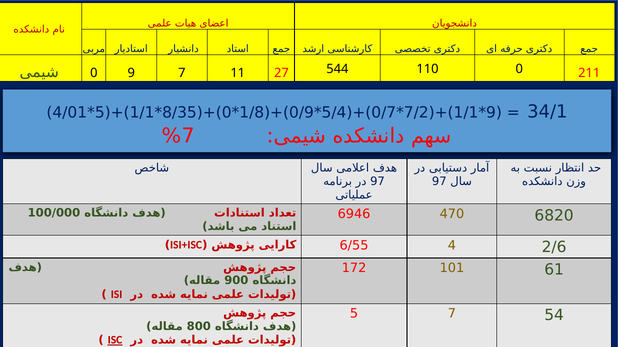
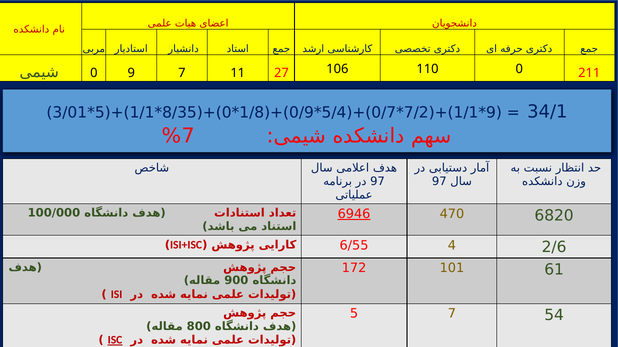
544: 544 -> 106
4/01: 4/01 -> 3/01
6946 underline: none -> present
